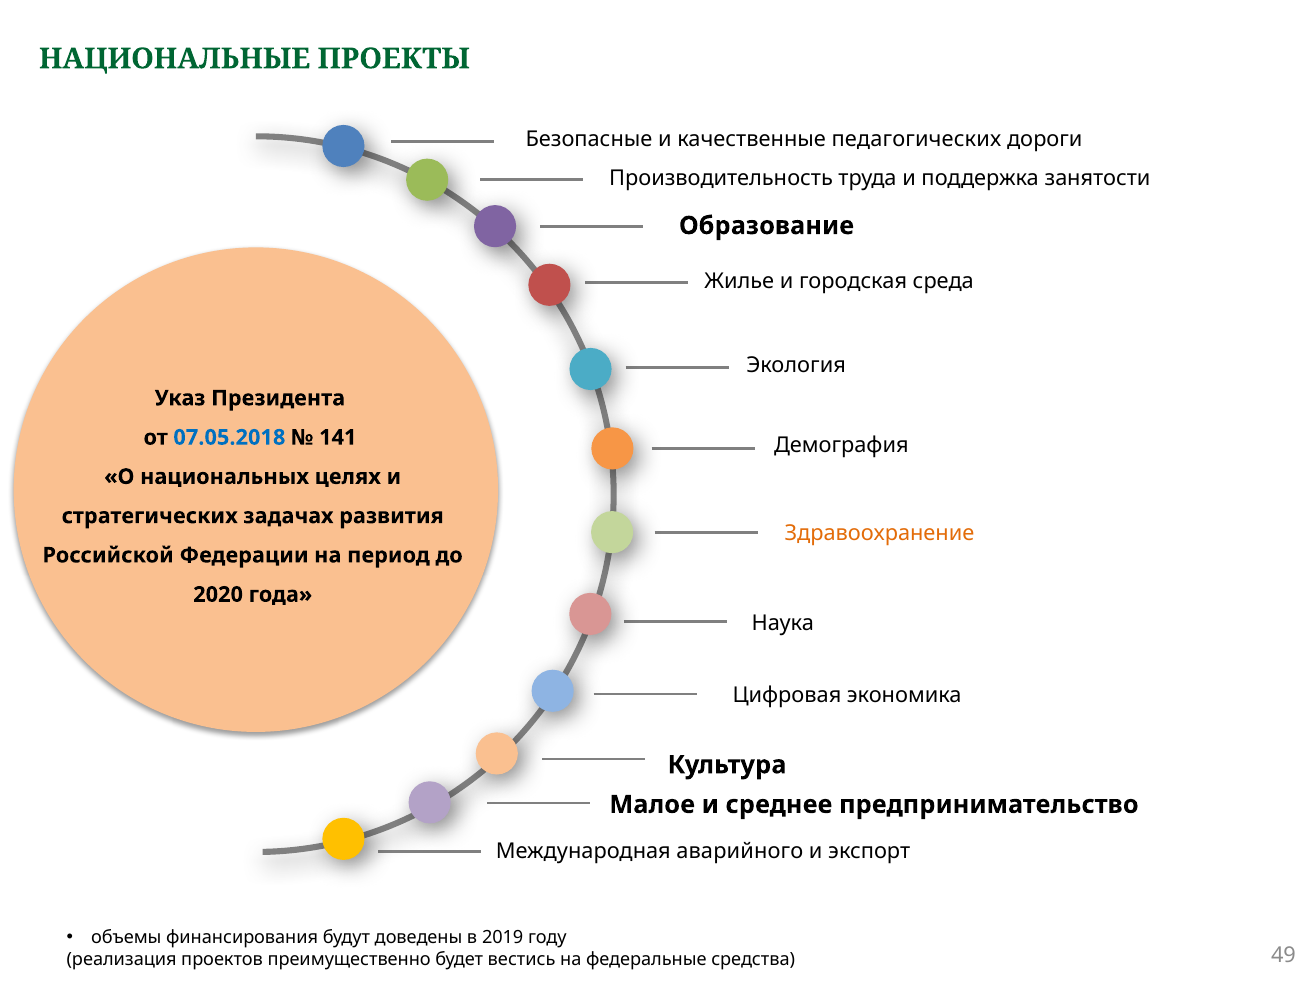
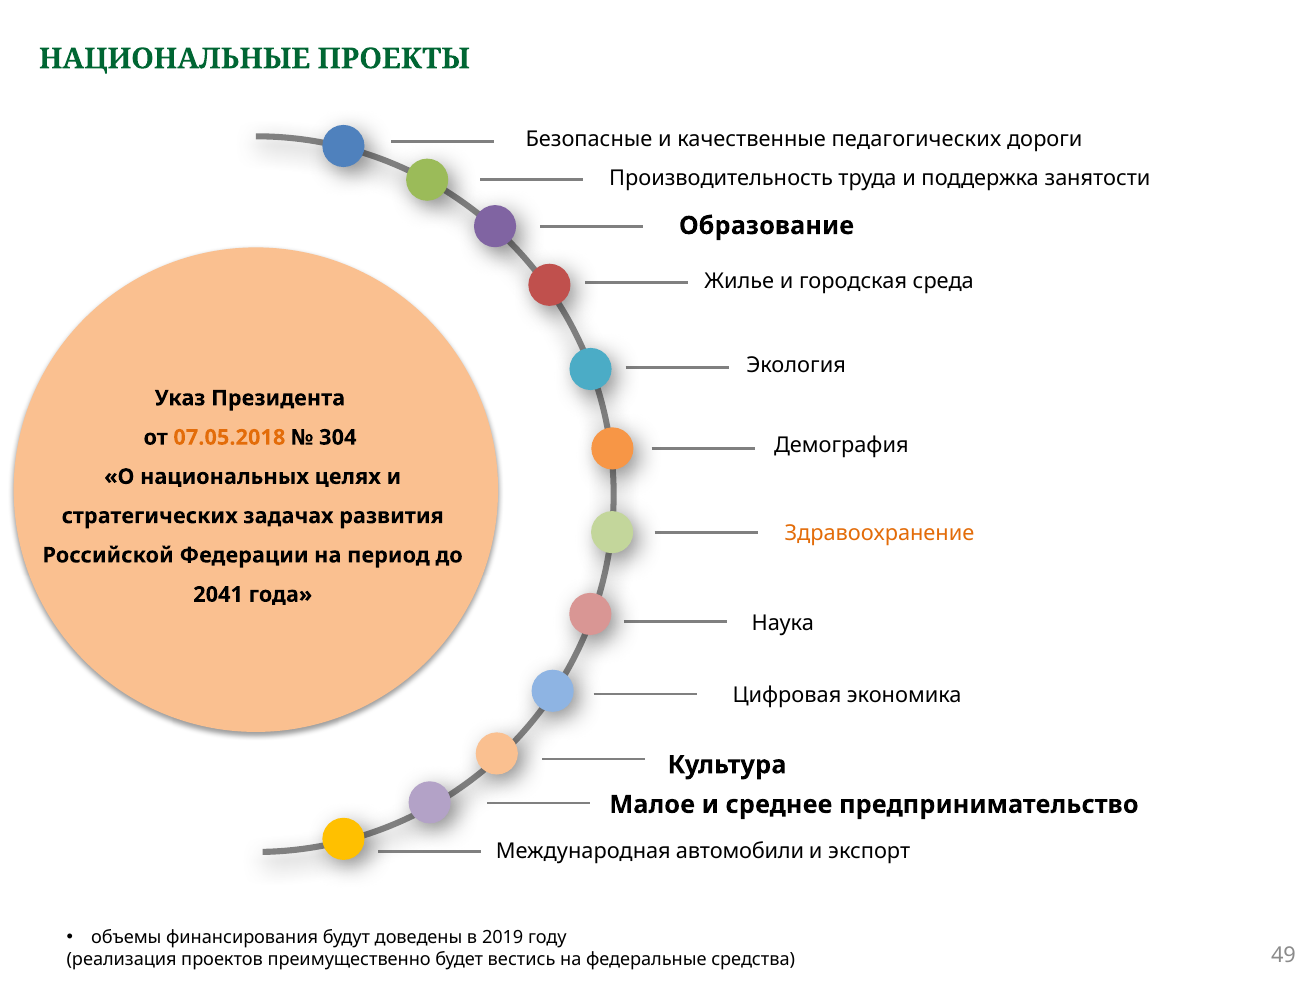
07.05.2018 colour: blue -> orange
141: 141 -> 304
2020: 2020 -> 2041
аварийного: аварийного -> автомобили
